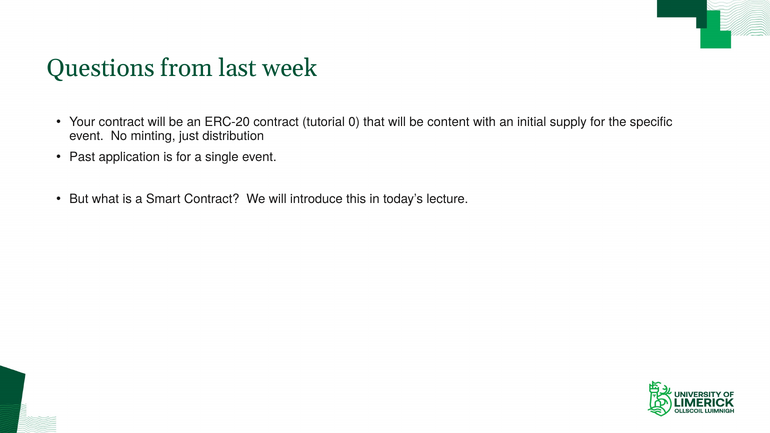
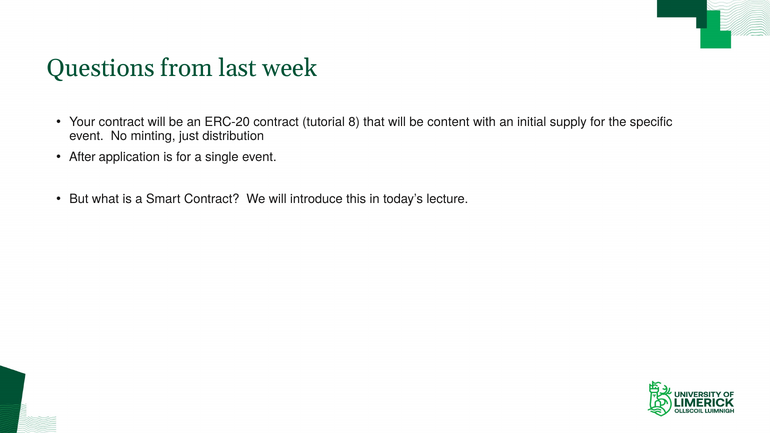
0: 0 -> 8
Past: Past -> After
